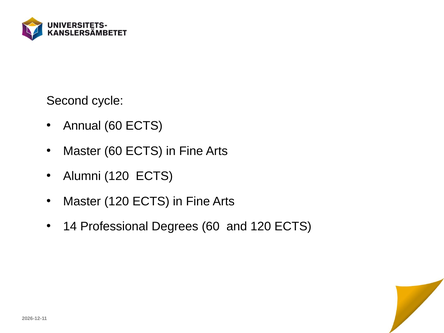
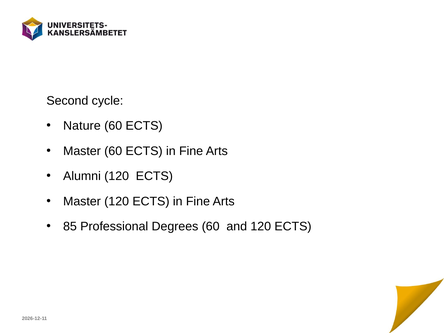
Annual: Annual -> Nature
14: 14 -> 85
